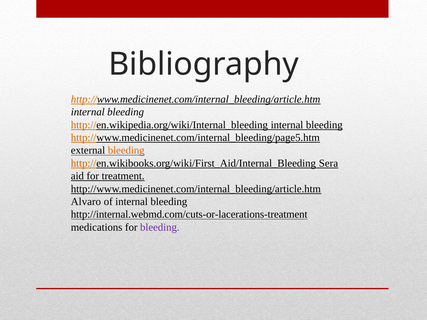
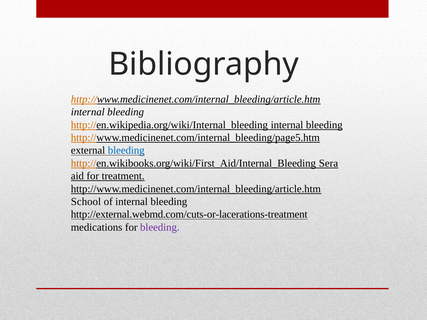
bleeding at (126, 151) colour: orange -> blue
Alvaro: Alvaro -> School
http://internal.webmd.com/cuts-or-lacerations-treatment: http://internal.webmd.com/cuts-or-lacerations-treatment -> http://external.webmd.com/cuts-or-lacerations-treatment
